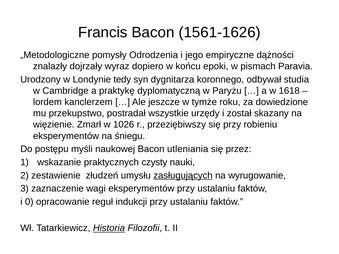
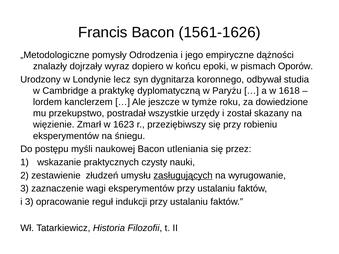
Paravia: Paravia -> Oporów
tedy: tedy -> lecz
1026: 1026 -> 1623
i 0: 0 -> 3
Historia underline: present -> none
